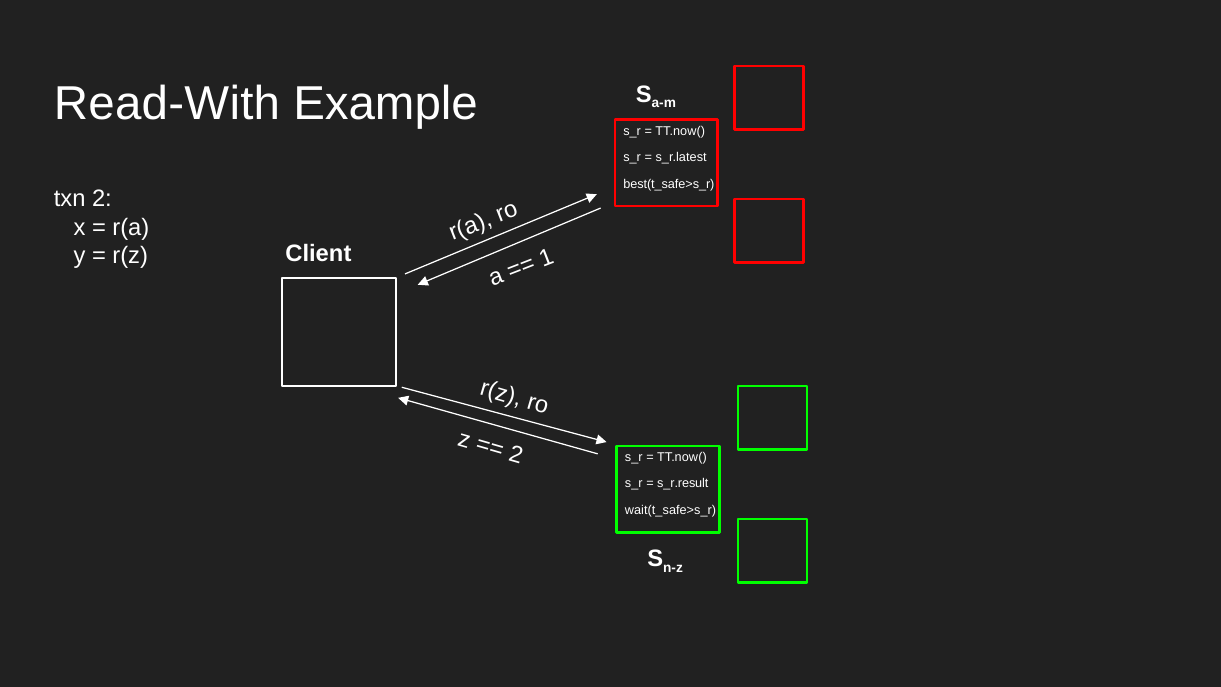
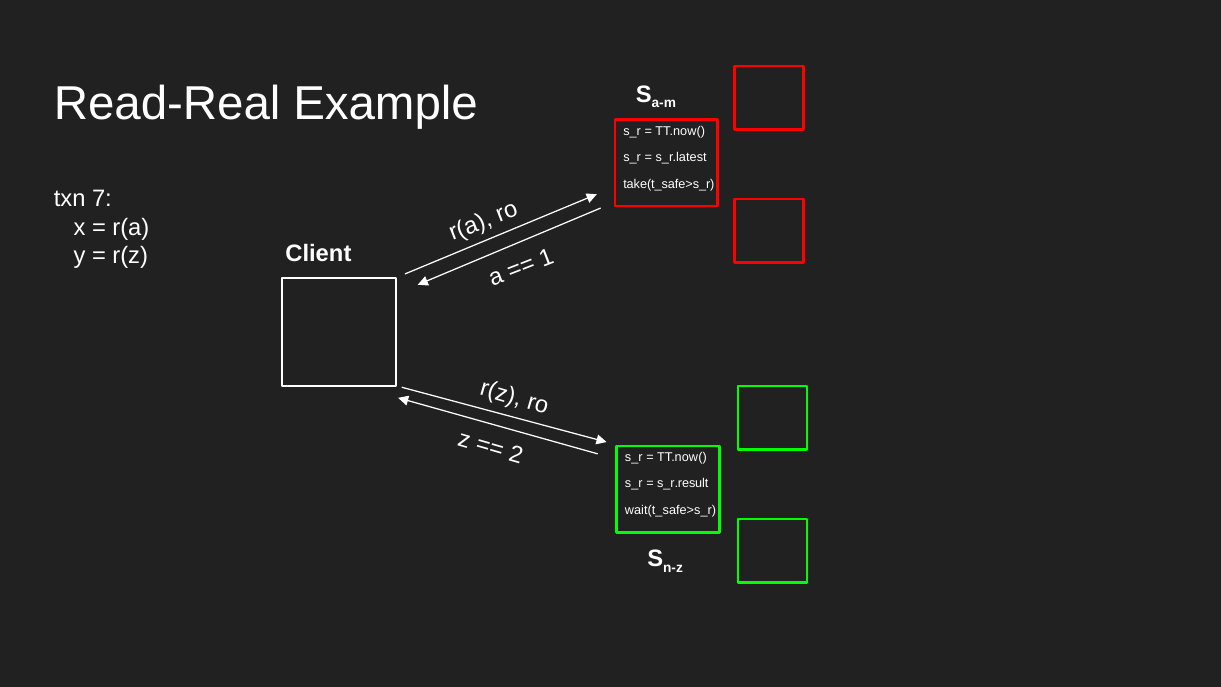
Read-With: Read-With -> Read-Real
best(t_safe>s_r: best(t_safe>s_r -> take(t_safe>s_r
txn 2: 2 -> 7
